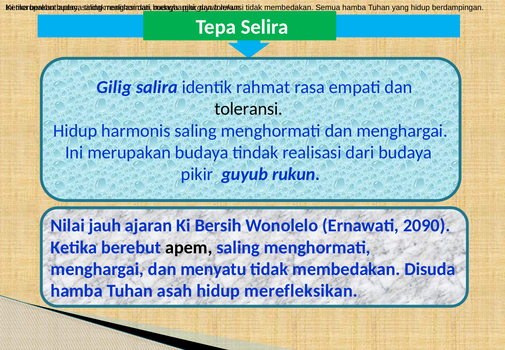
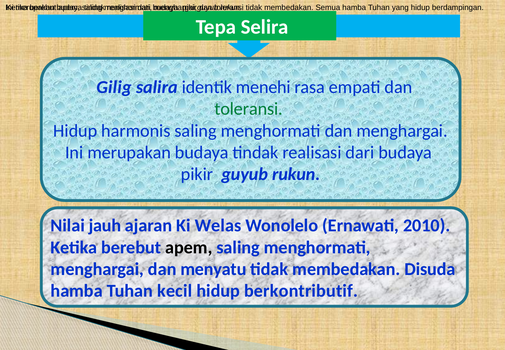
rahmat: rahmat -> menehi
toleransi at (249, 109) colour: black -> green
Bersih: Bersih -> Welas
2090: 2090 -> 2010
asah: asah -> kecil
merefleksikan: merefleksikan -> berkontributif
